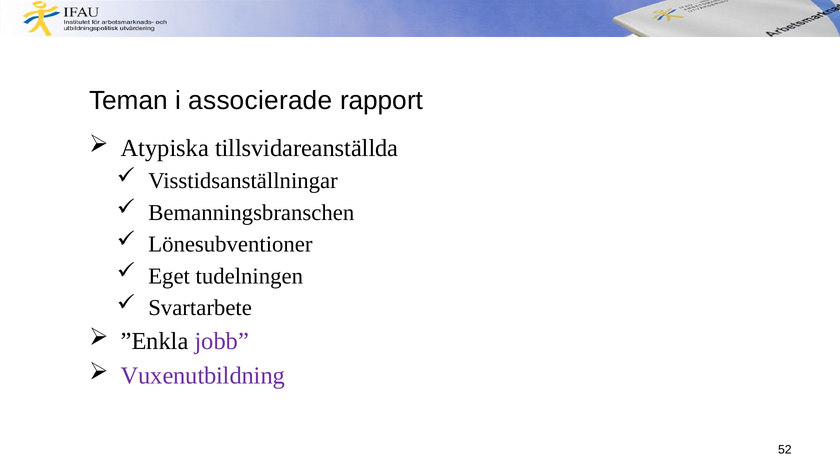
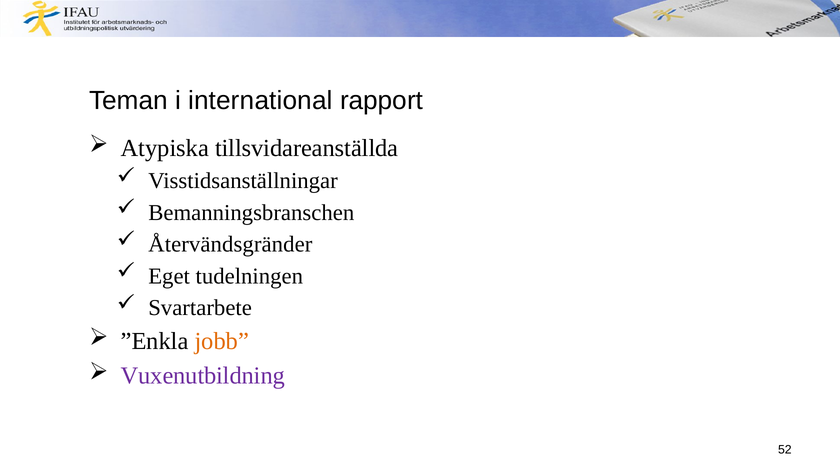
associerade: associerade -> international
Lönesubventioner: Lönesubventioner -> Återvändsgränder
jobb colour: purple -> orange
